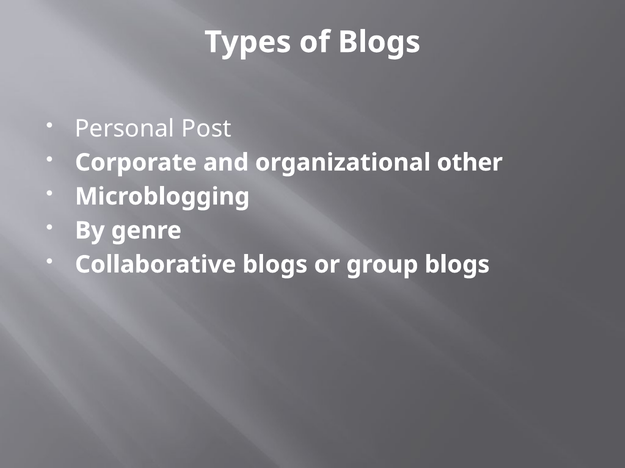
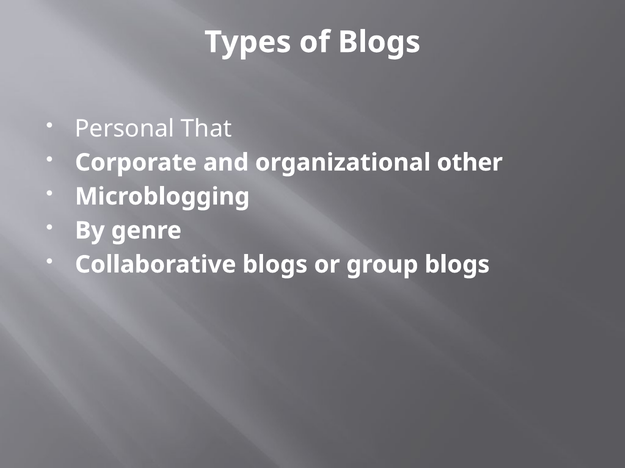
Post: Post -> That
